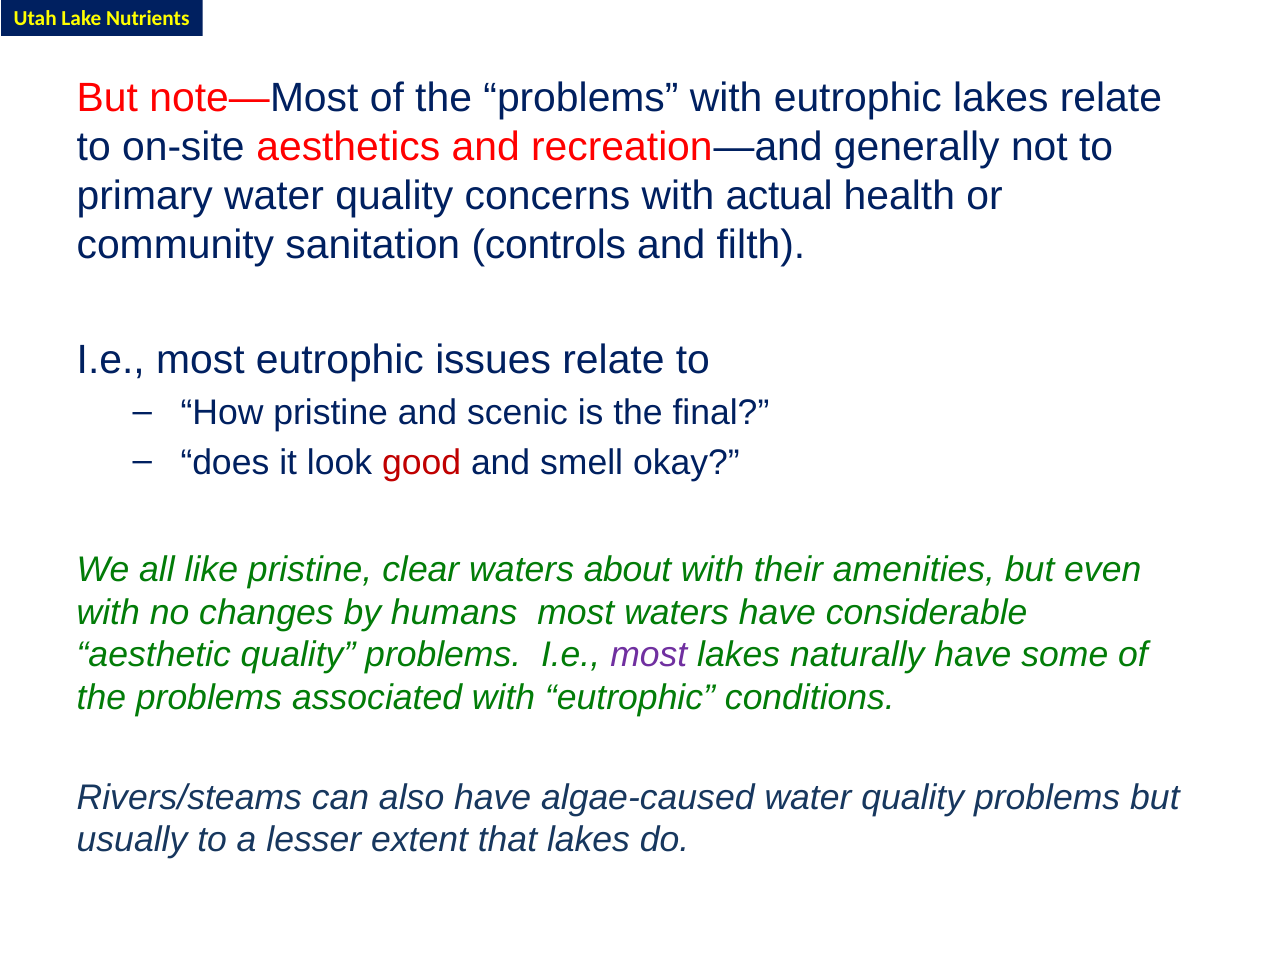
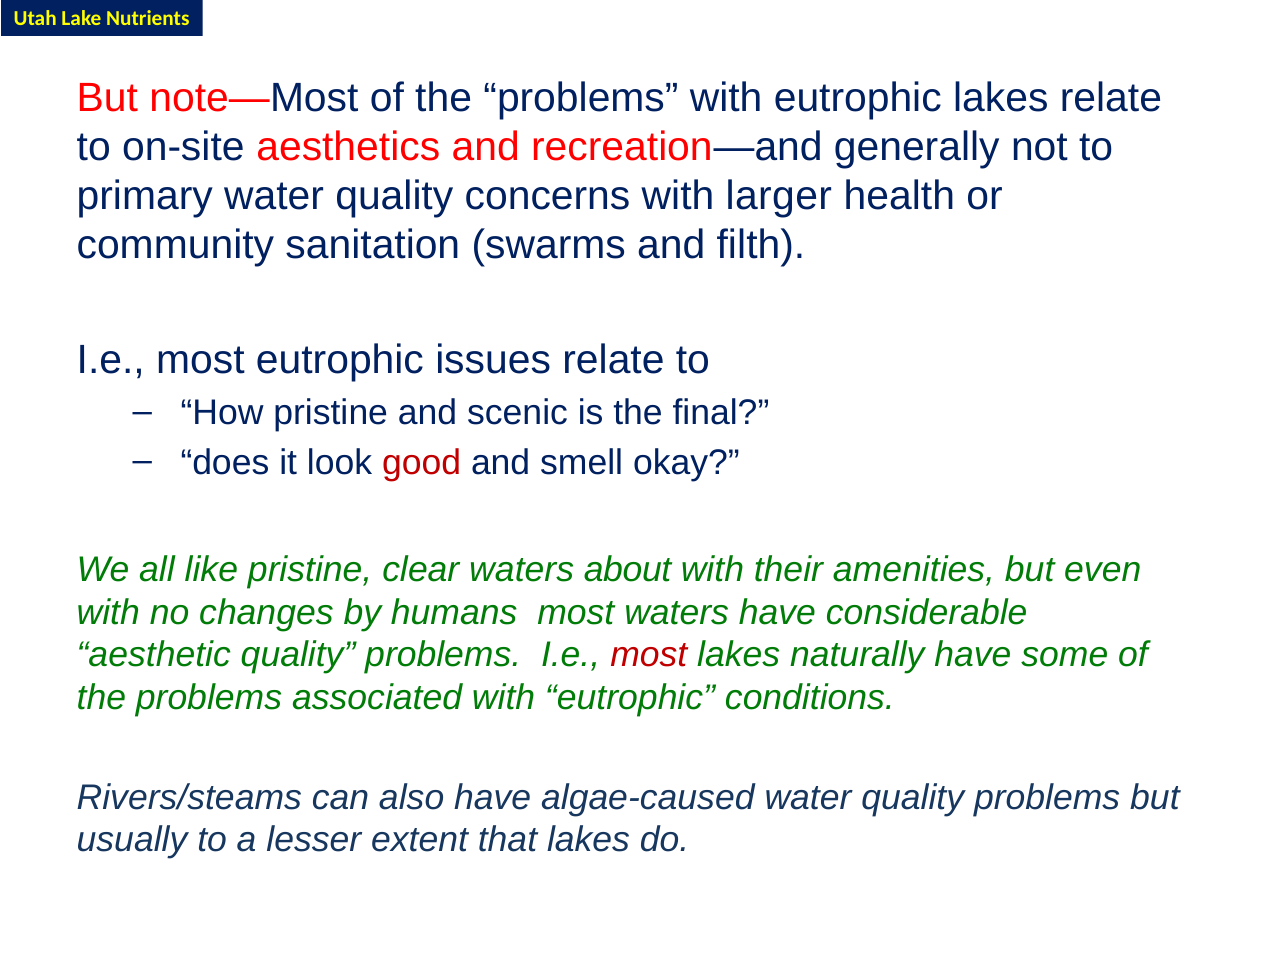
actual: actual -> larger
controls: controls -> swarms
most at (649, 655) colour: purple -> red
